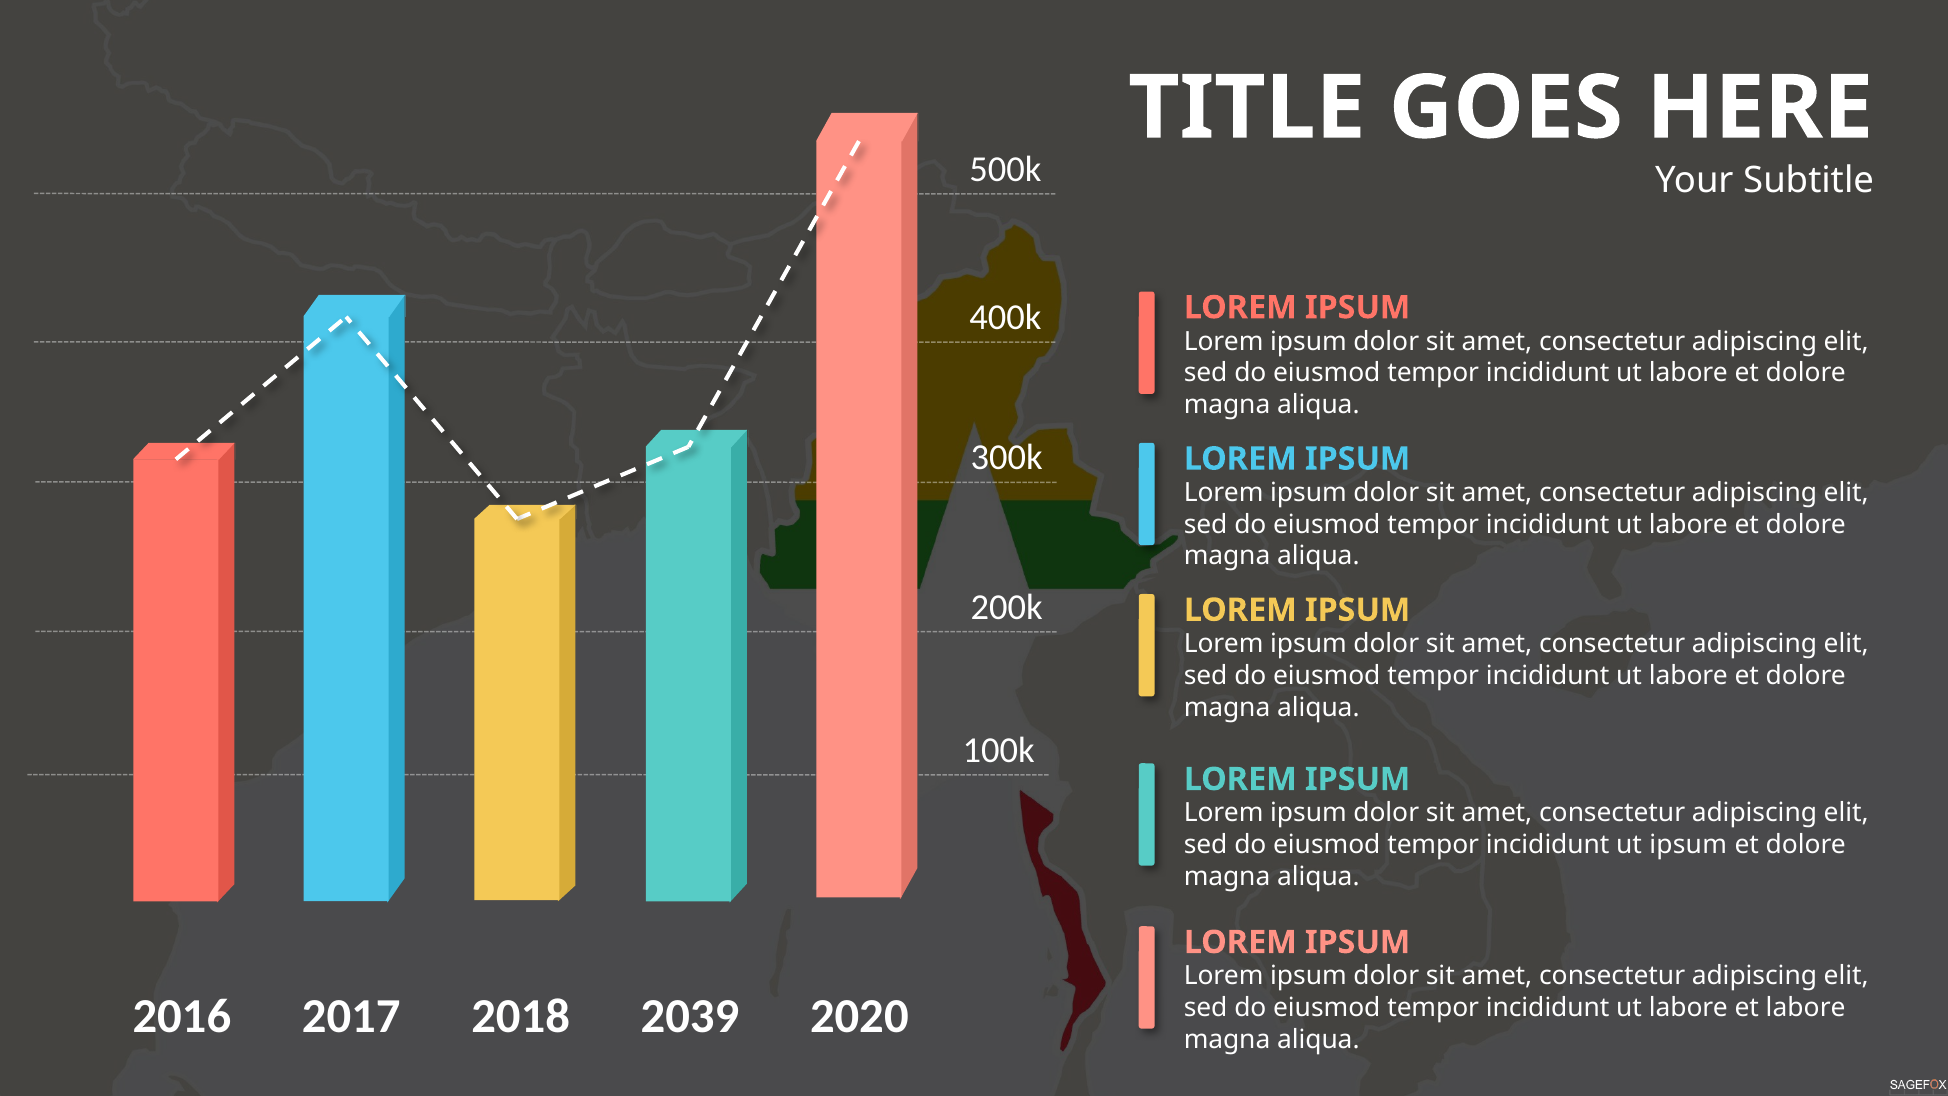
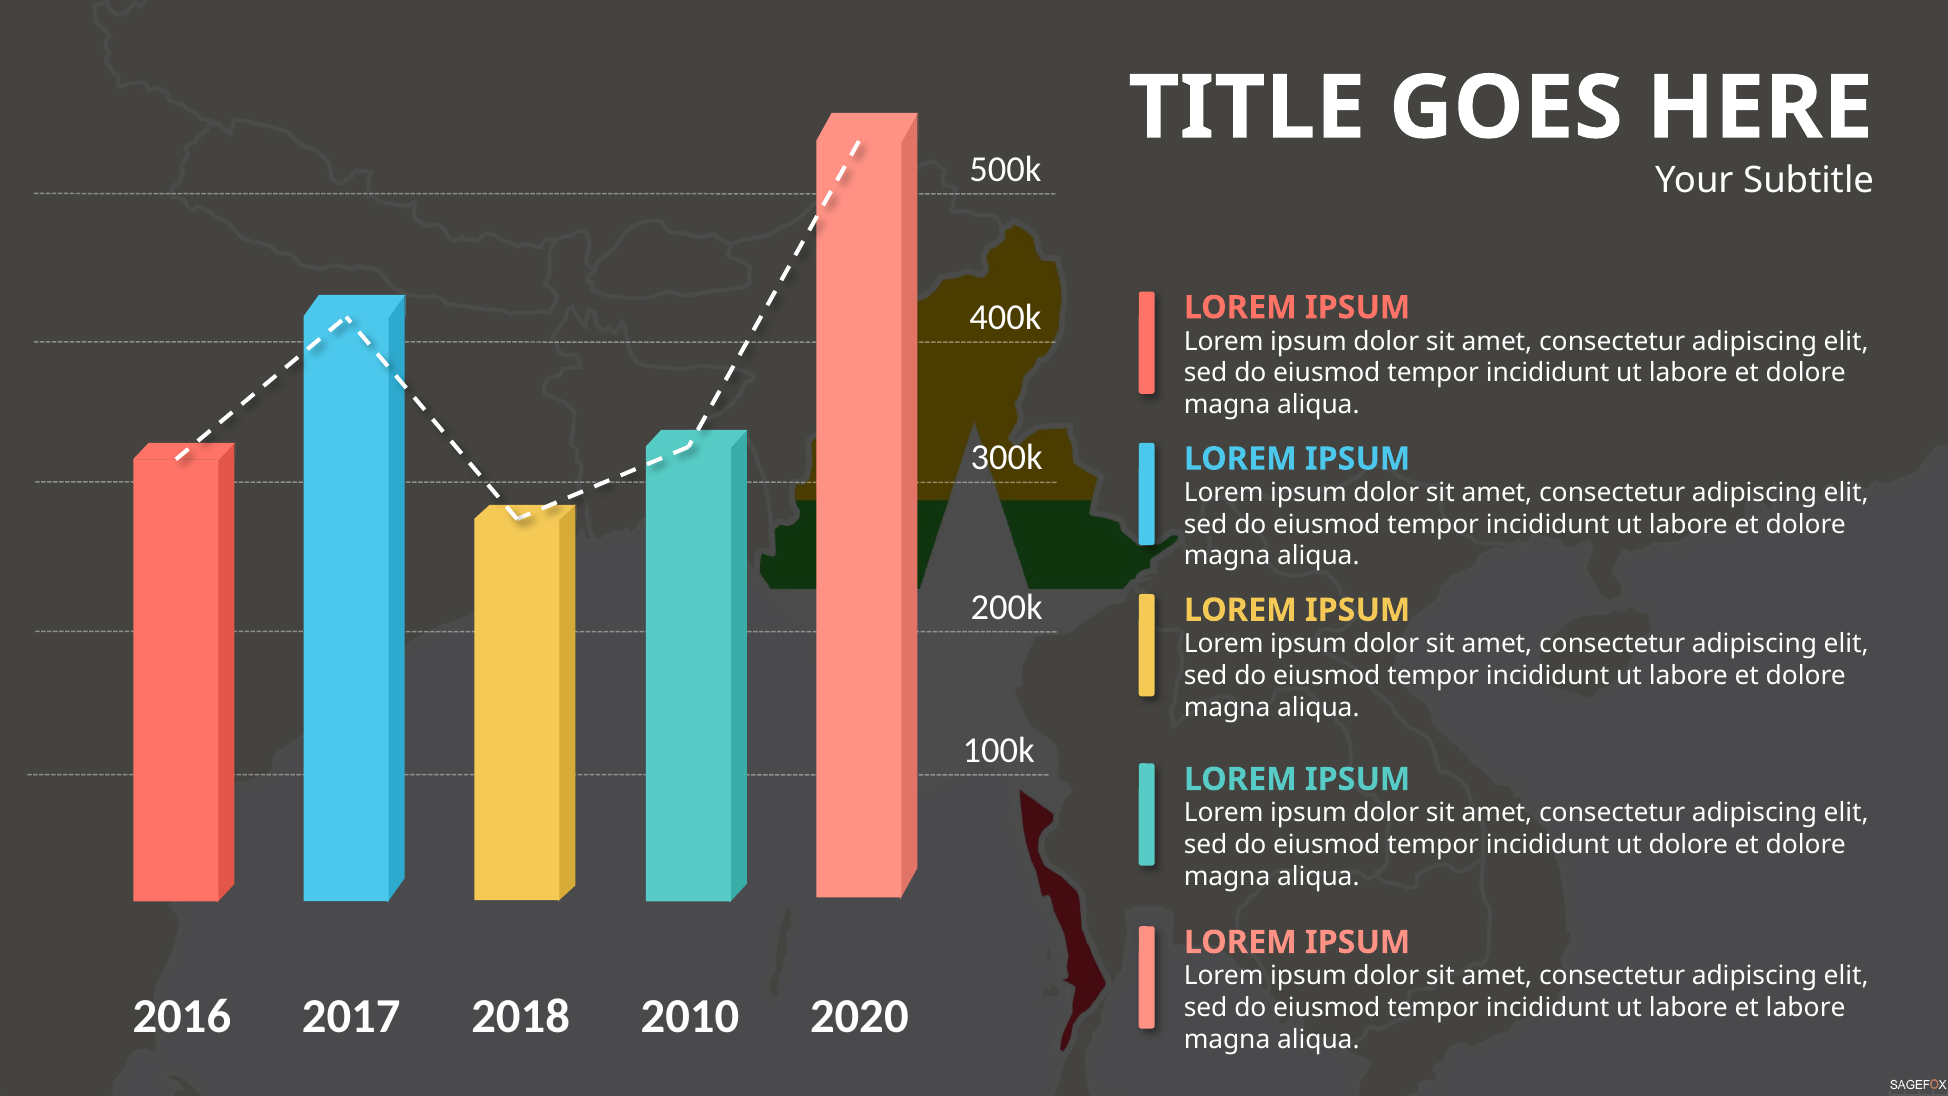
ut ipsum: ipsum -> dolore
2039: 2039 -> 2010
